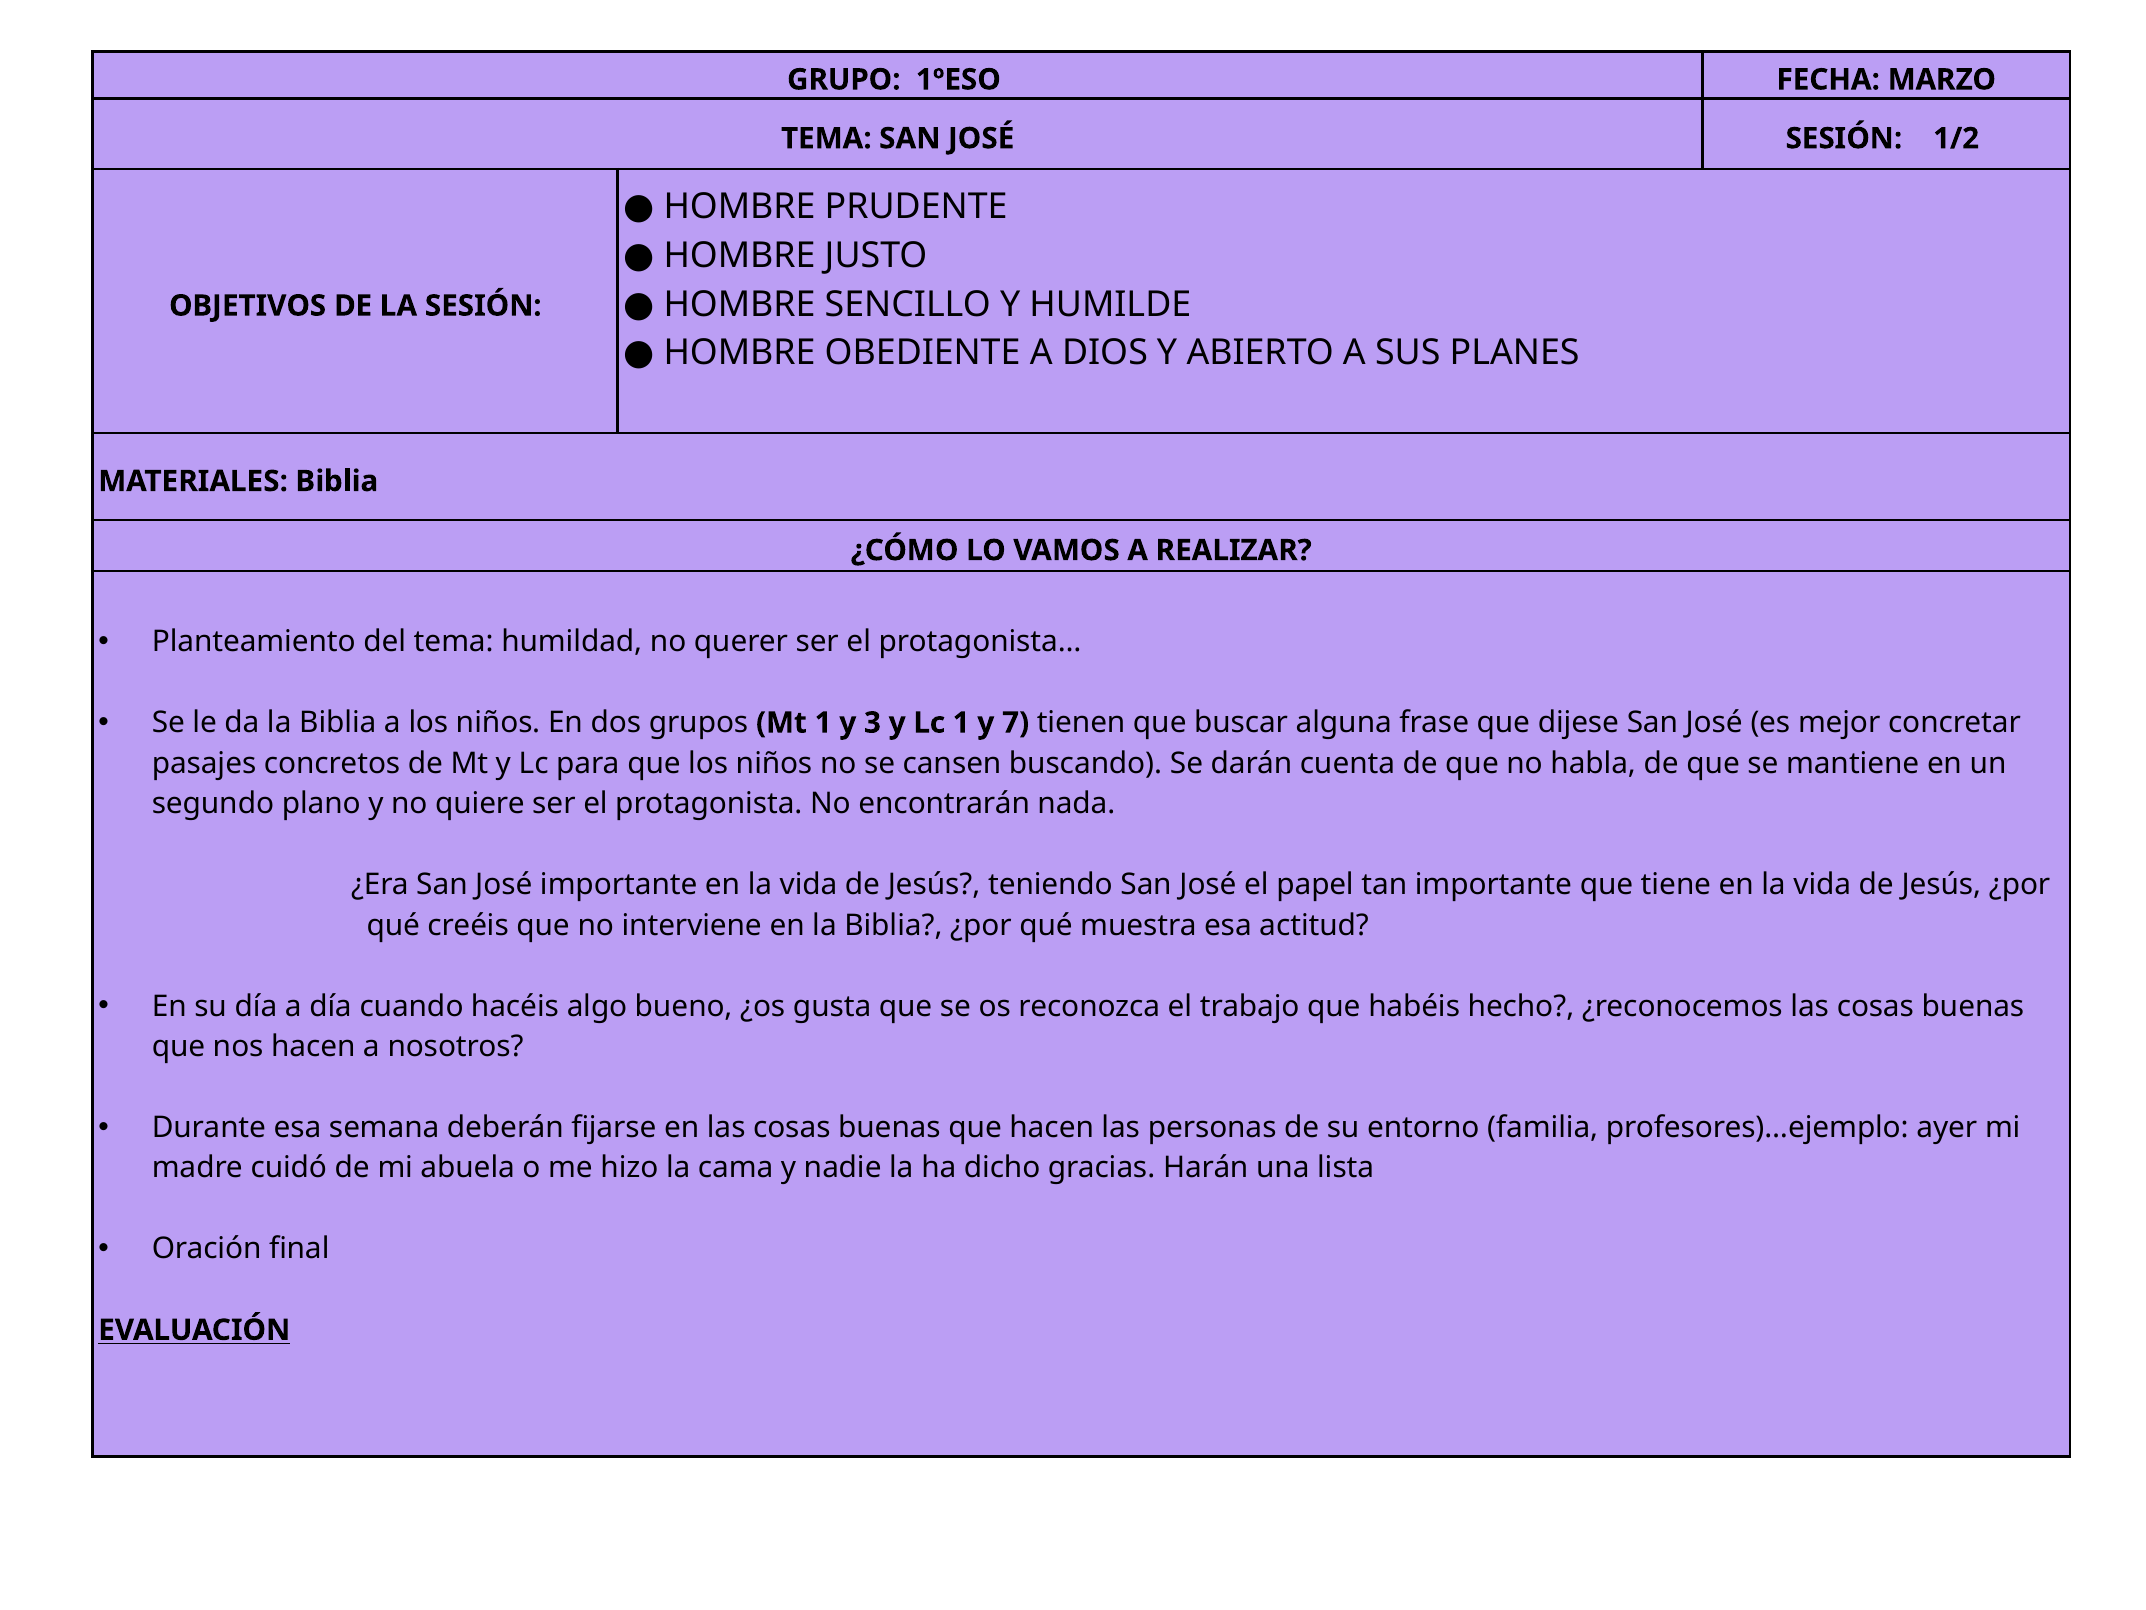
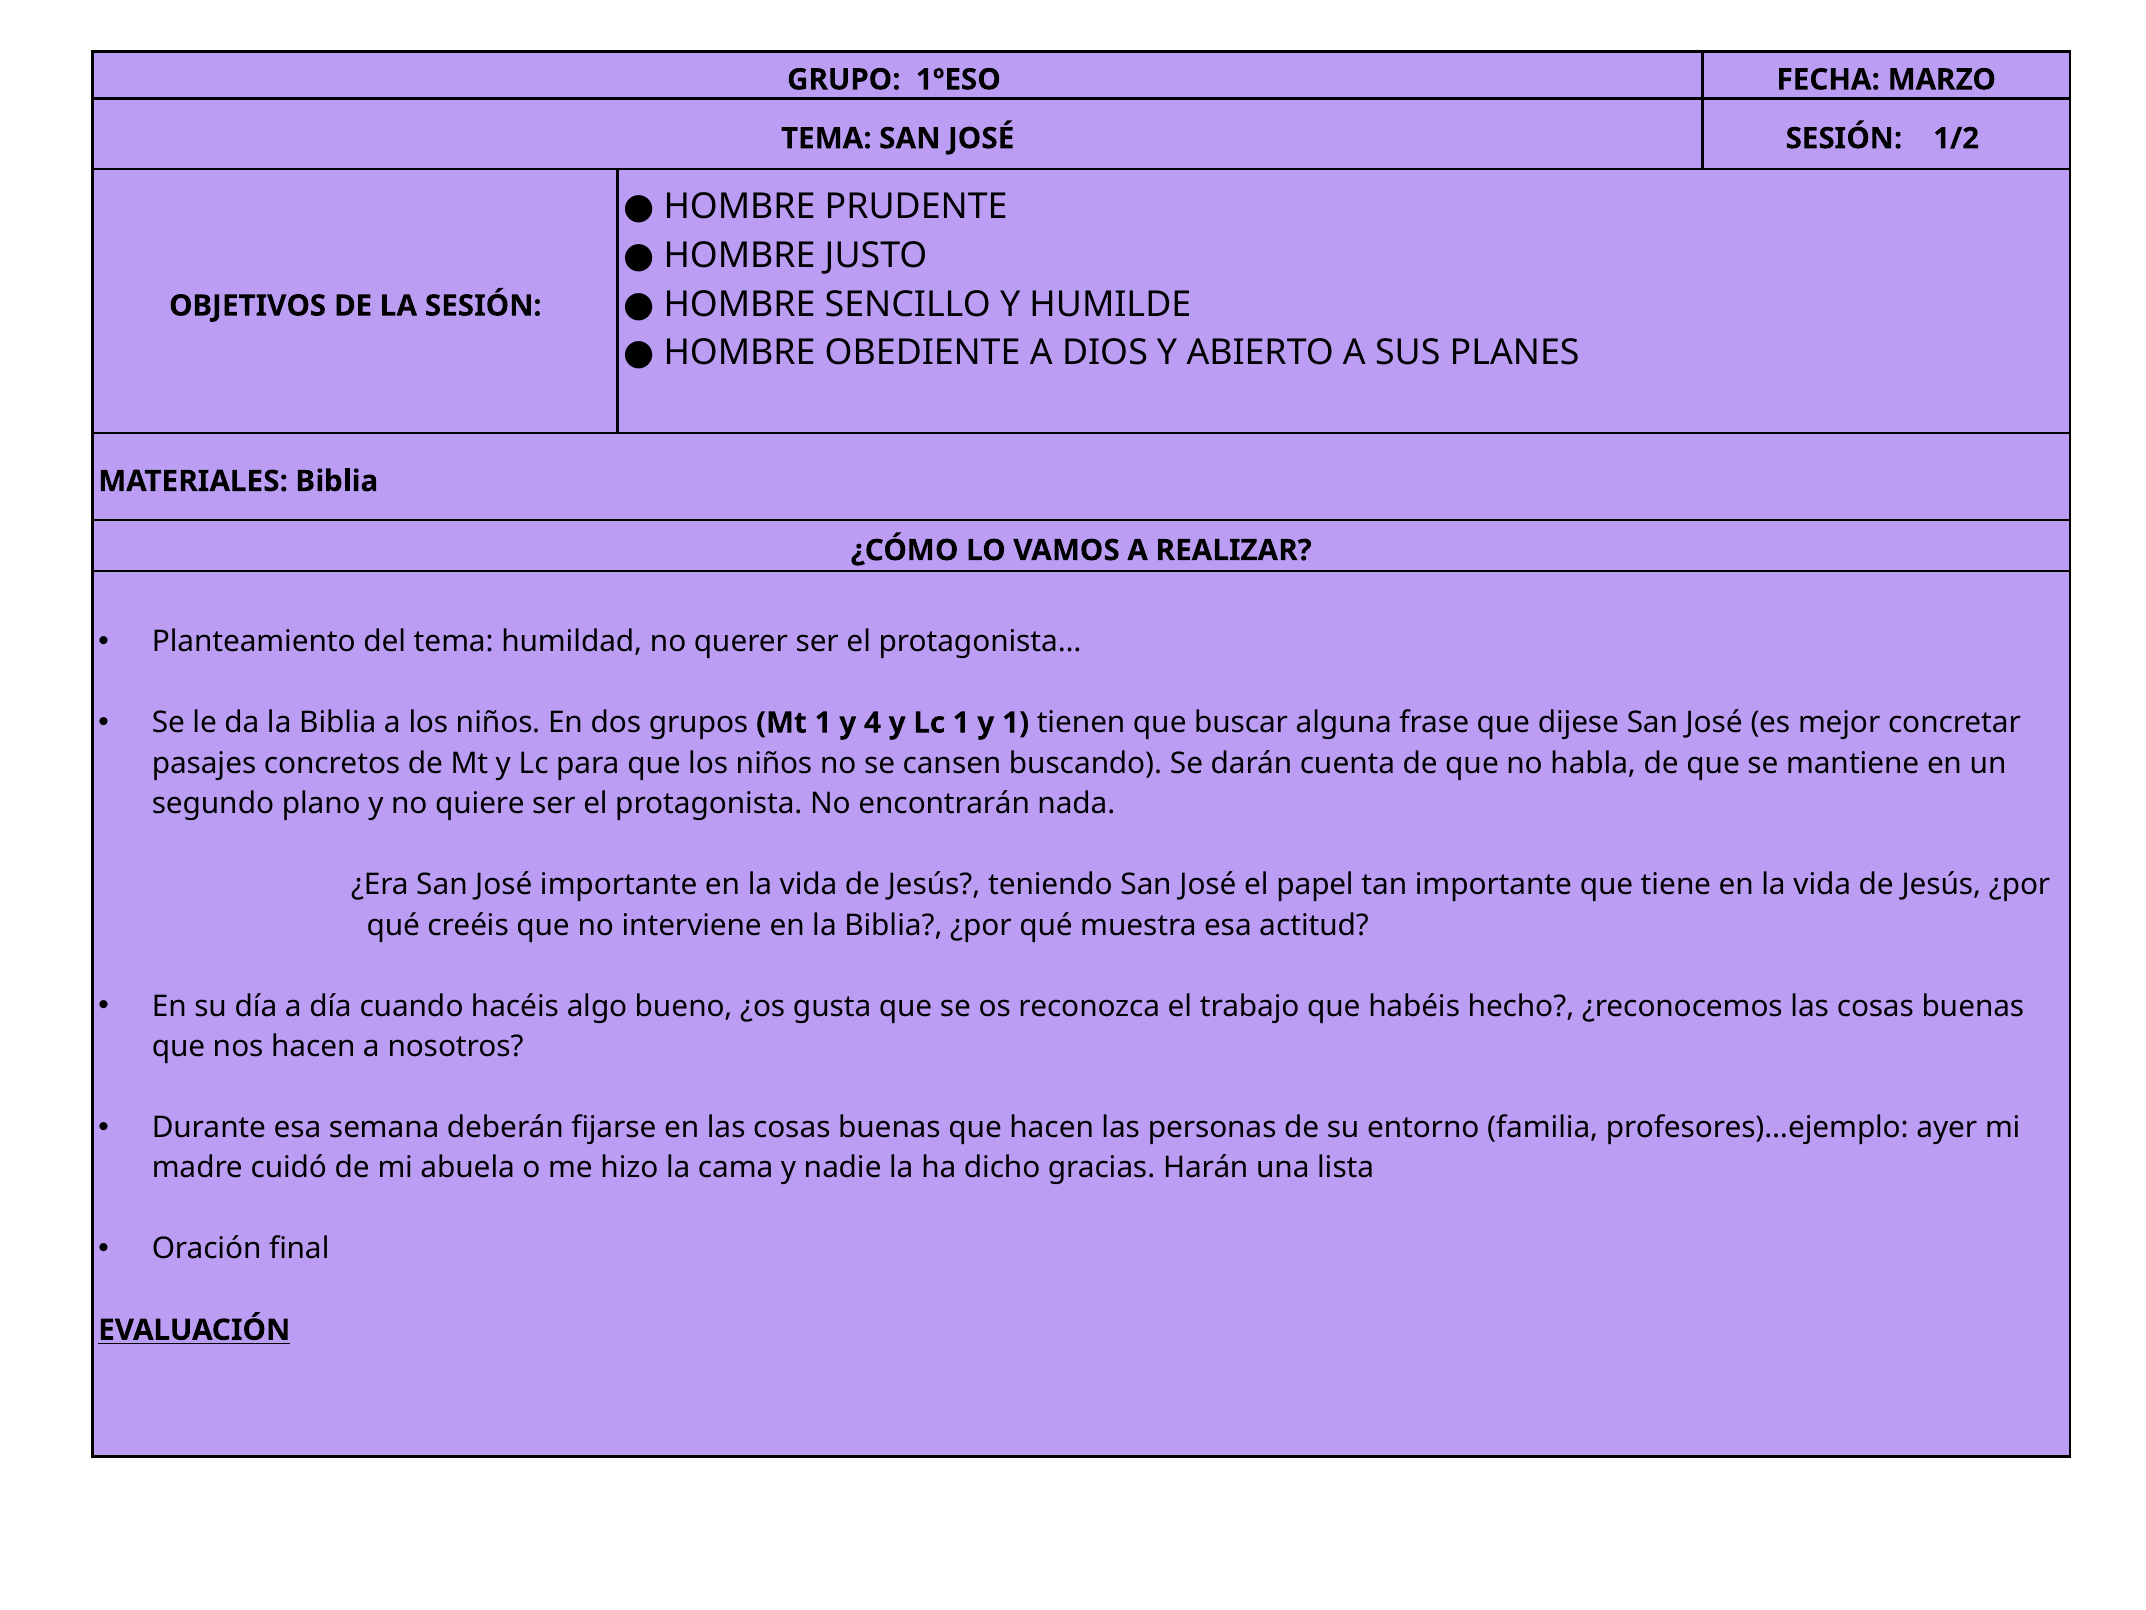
3: 3 -> 4
y 7: 7 -> 1
